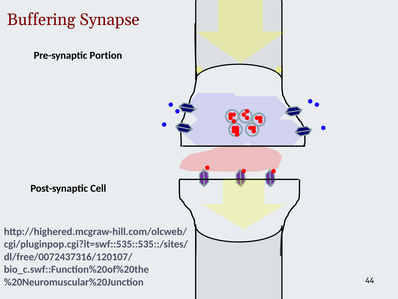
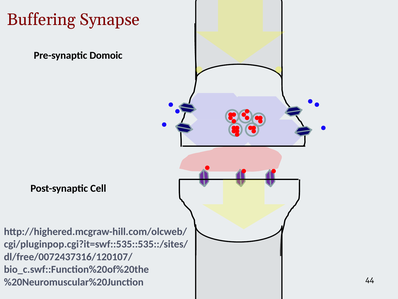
Portion: Portion -> Domoic
